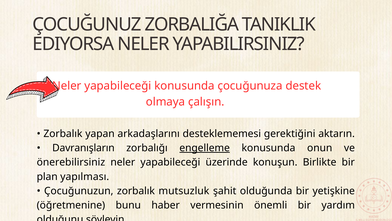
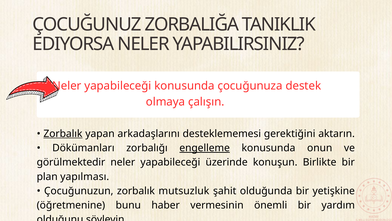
Zorbalık at (63, 133) underline: none -> present
Davranışların: Davranışların -> Dökümanları
önerebilirsiniz: önerebilirsiniz -> görülmektedir
